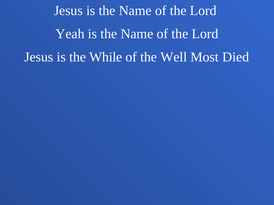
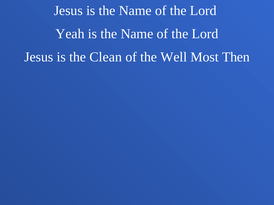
While: While -> Clean
Died: Died -> Then
